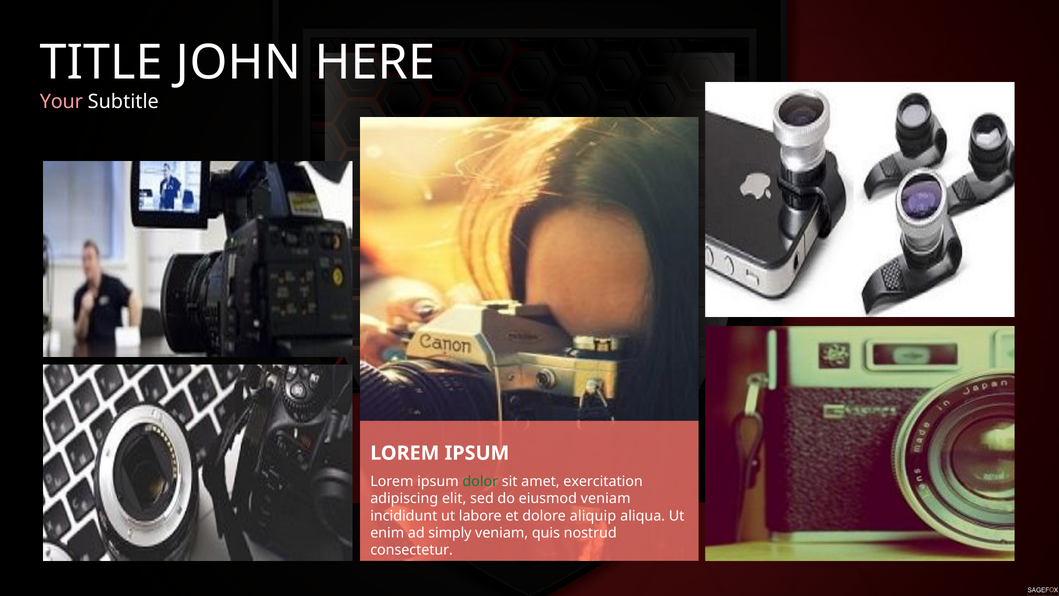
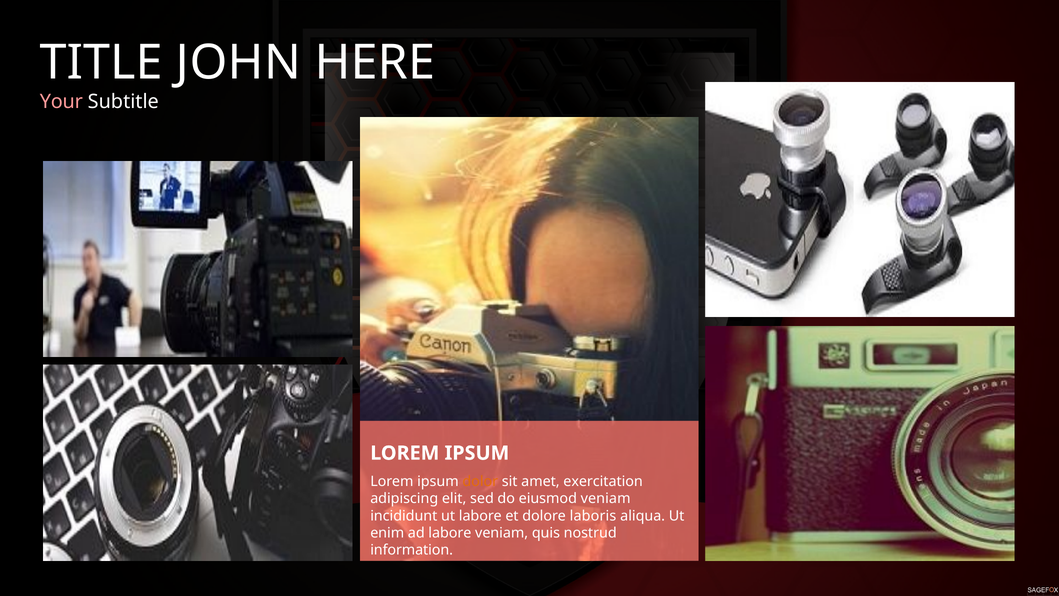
dolor colour: green -> orange
aliquip: aliquip -> laboris
ad simply: simply -> labore
consectetur: consectetur -> information
